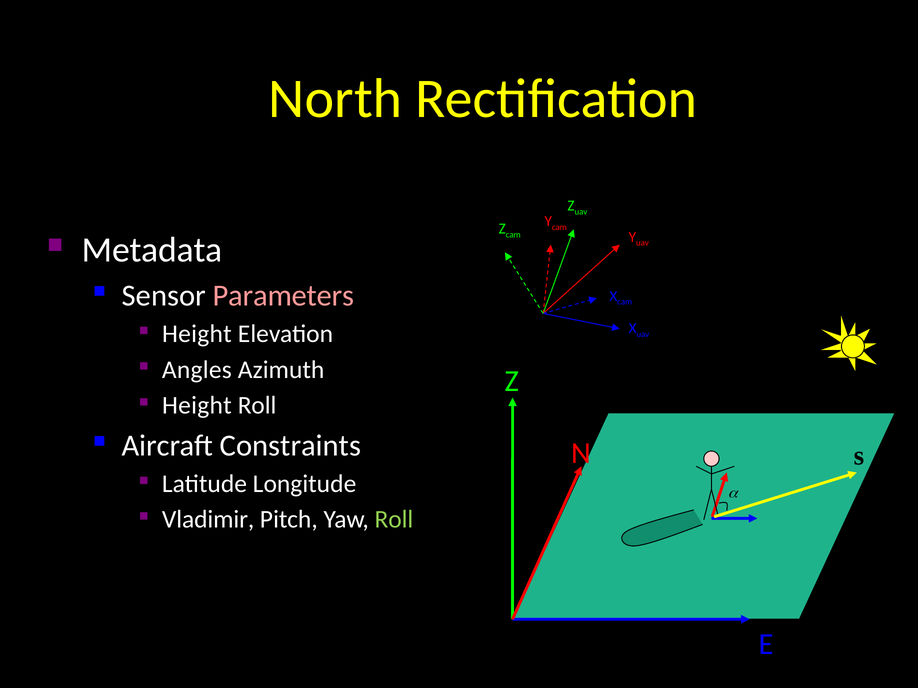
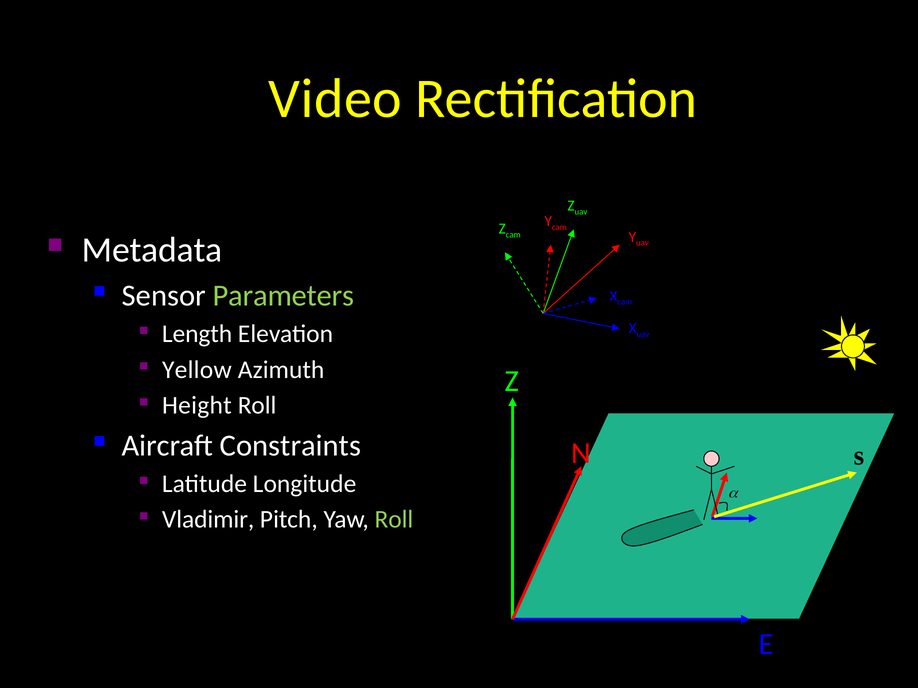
North: North -> Video
Parameters colour: pink -> light green
Height at (197, 334): Height -> Length
Angles: Angles -> Yellow
